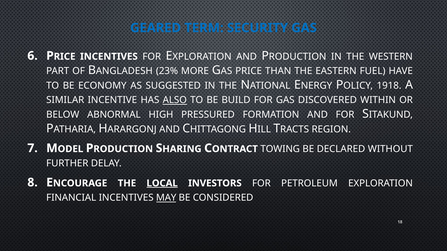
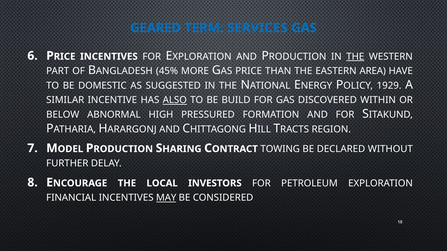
SECURITY: SECURITY -> SERVICES
THE at (355, 57) underline: none -> present
23%: 23% -> 45%
FUEL: FUEL -> AREA
ECONOMY: ECONOMY -> DOMESTIC
1918: 1918 -> 1929
LOCAL underline: present -> none
